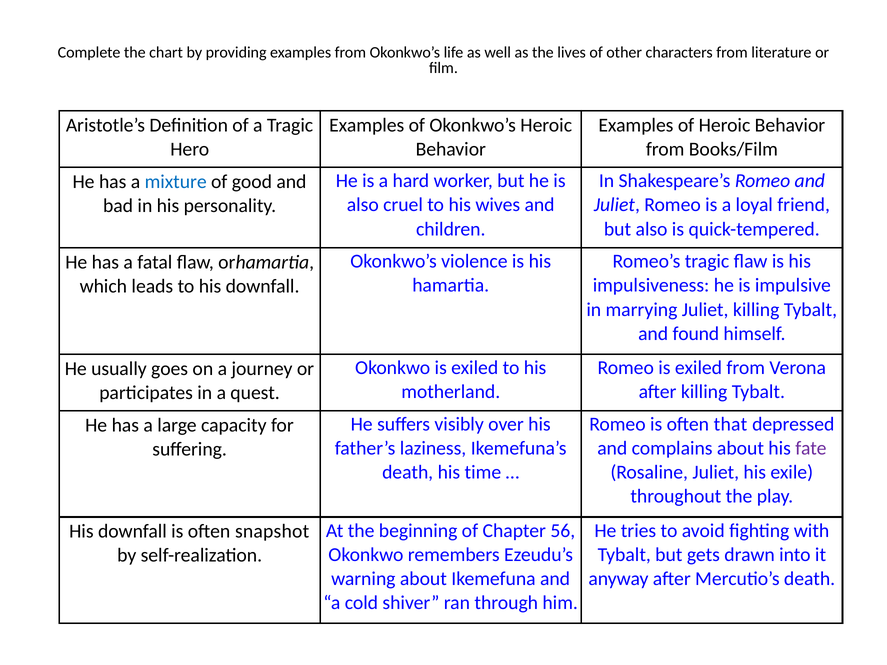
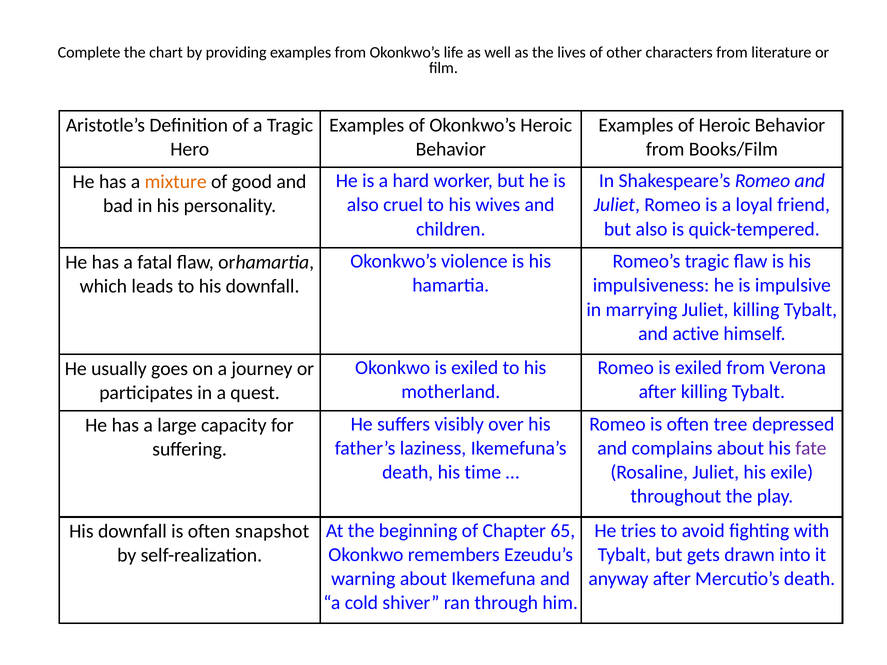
mixture colour: blue -> orange
found: found -> active
that: that -> tree
56: 56 -> 65
